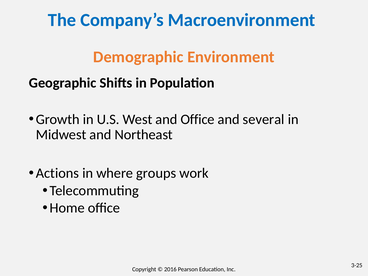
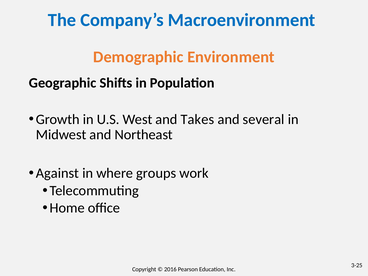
and Office: Office -> Takes
Actions: Actions -> Against
